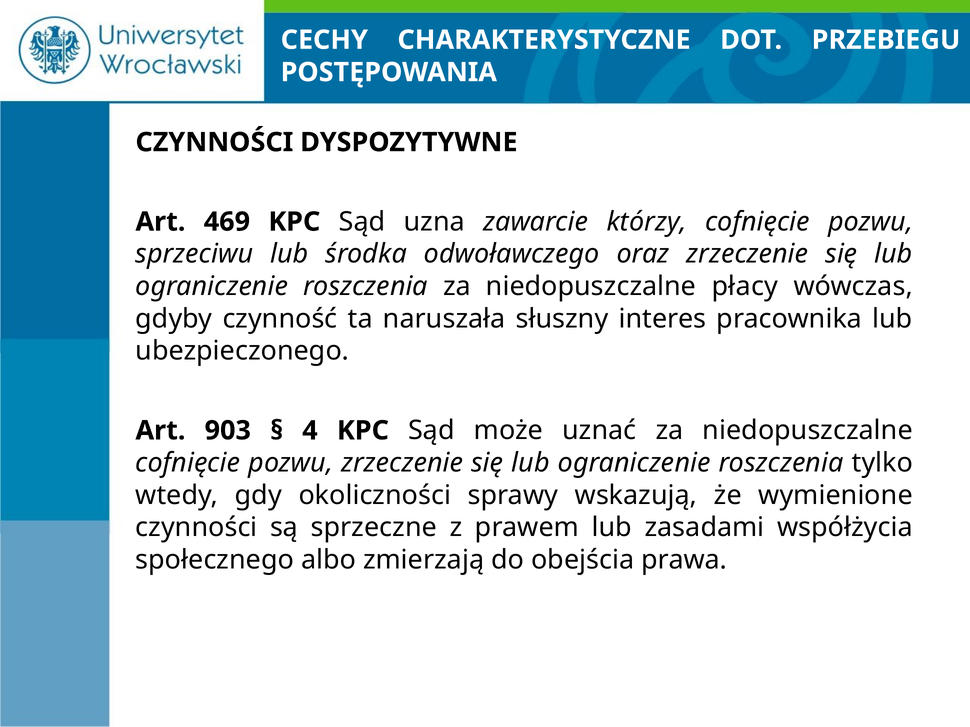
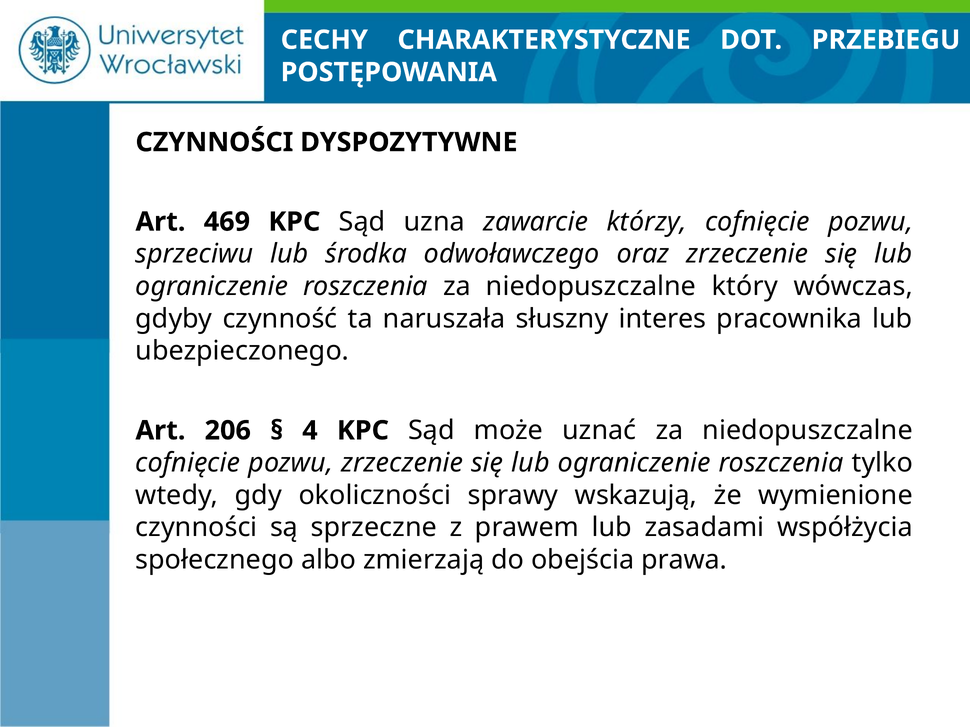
płacy: płacy -> który
903: 903 -> 206
